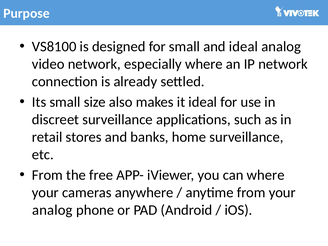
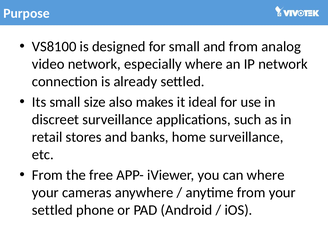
and ideal: ideal -> from
analog at (52, 210): analog -> settled
